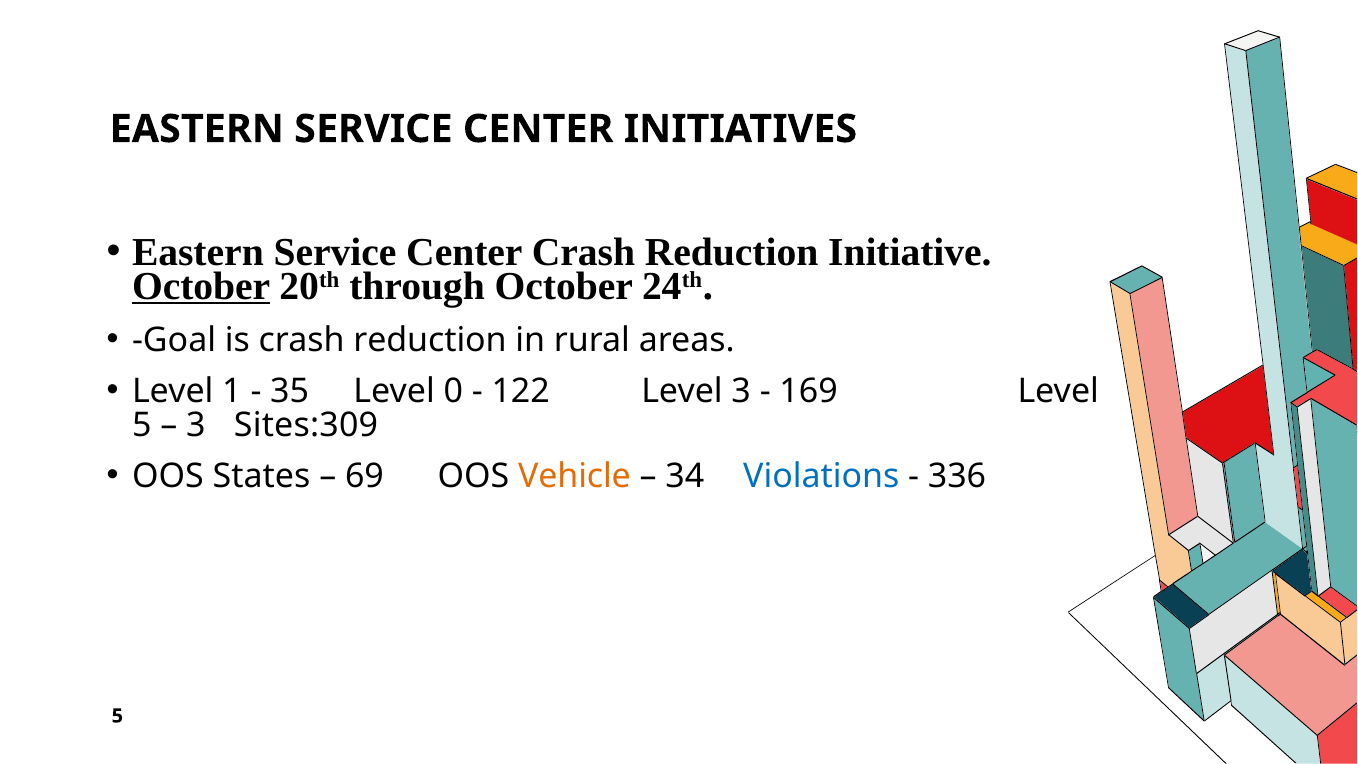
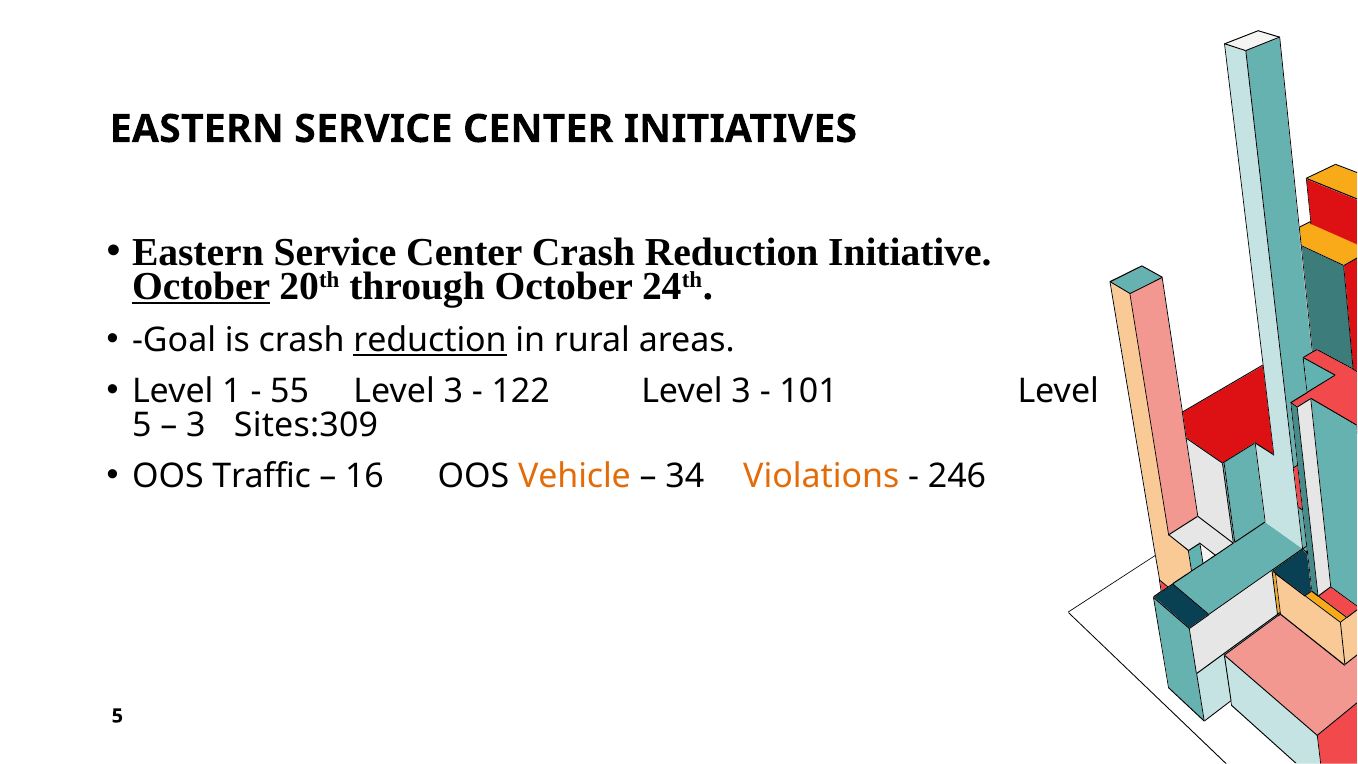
reduction at (430, 340) underline: none -> present
35: 35 -> 55
0 at (453, 391): 0 -> 3
169: 169 -> 101
States: States -> Traffic
69: 69 -> 16
Violations colour: blue -> orange
336: 336 -> 246
